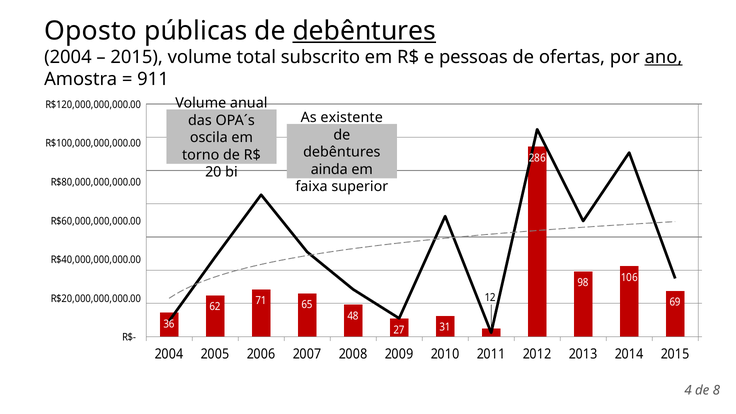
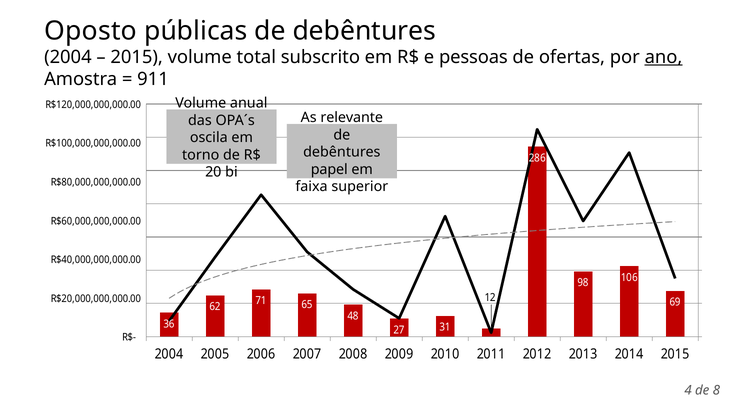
debêntures at (364, 31) underline: present -> none
existente: existente -> relevante
ainda: ainda -> papel
